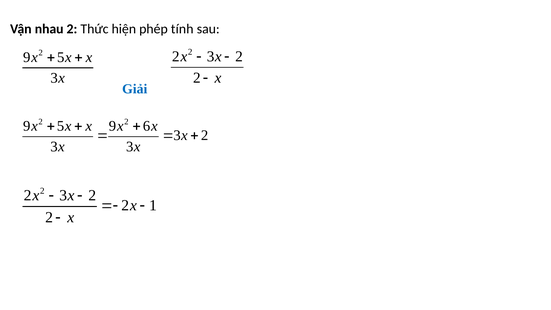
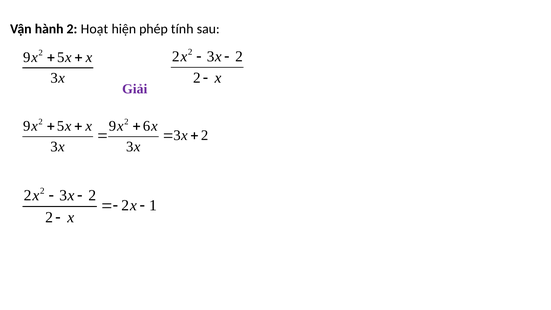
nhau: nhau -> hành
Thức: Thức -> Hoạt
Giải colour: blue -> purple
